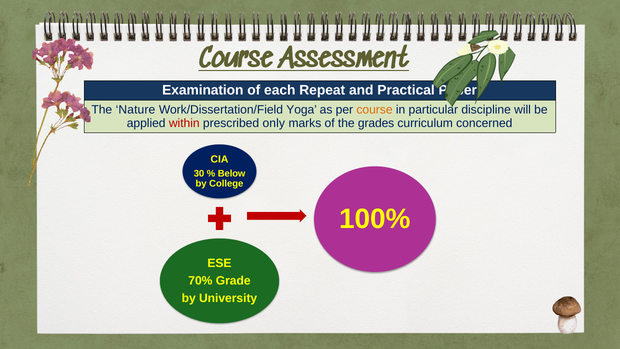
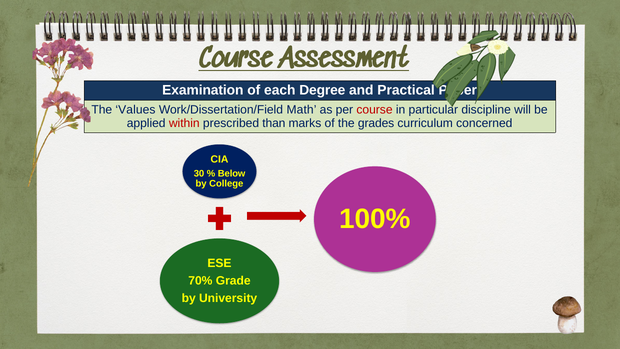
Repeat: Repeat -> Degree
Nature: Nature -> Values
Yoga: Yoga -> Math
course at (375, 110) colour: orange -> red
only: only -> than
